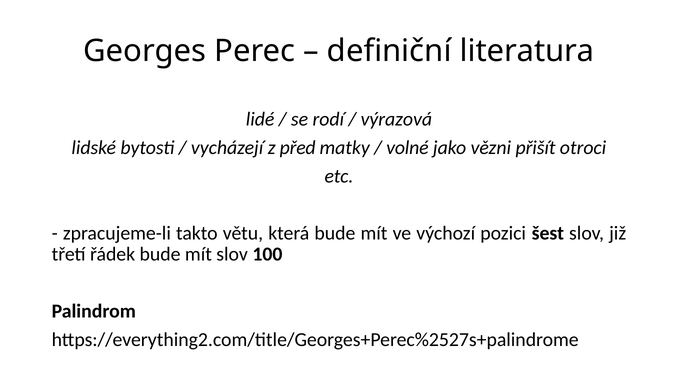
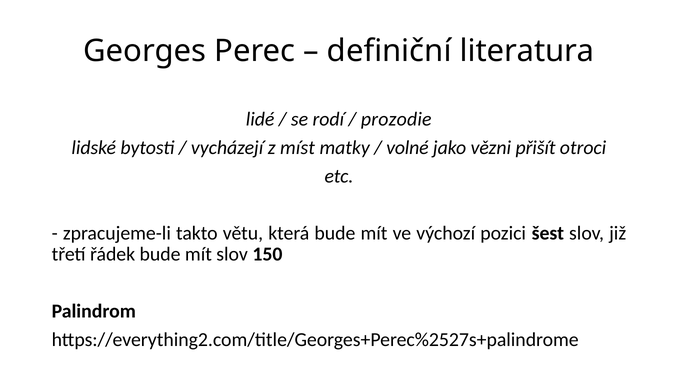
výrazová: výrazová -> prozodie
před: před -> míst
100: 100 -> 150
